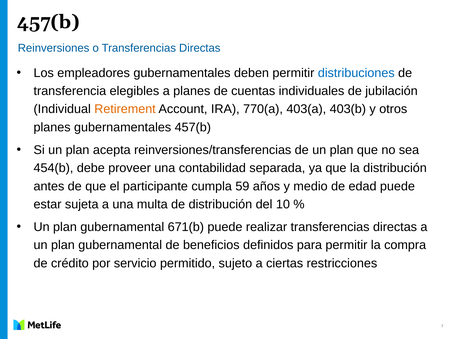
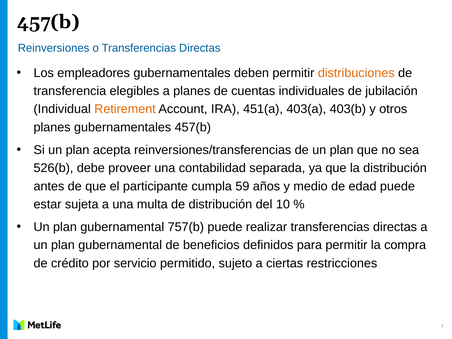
distribuciones colour: blue -> orange
770(a: 770(a -> 451(a
454(b: 454(b -> 526(b
671(b: 671(b -> 757(b
